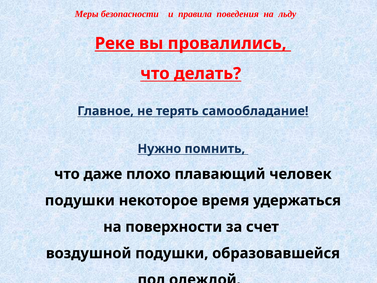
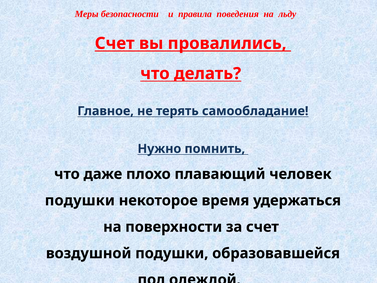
Реке at (115, 43): Реке -> Счет
